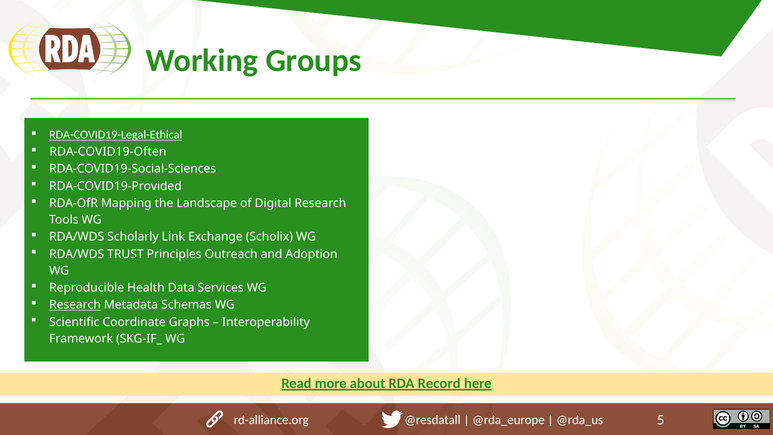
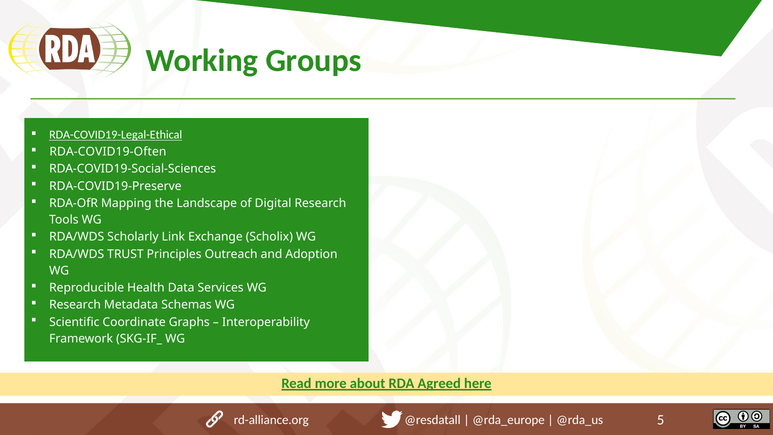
RDA-COVID19-Provided: RDA-COVID19-Provided -> RDA-COVID19-Preserve
Research at (75, 305) underline: present -> none
Record: Record -> Agreed
